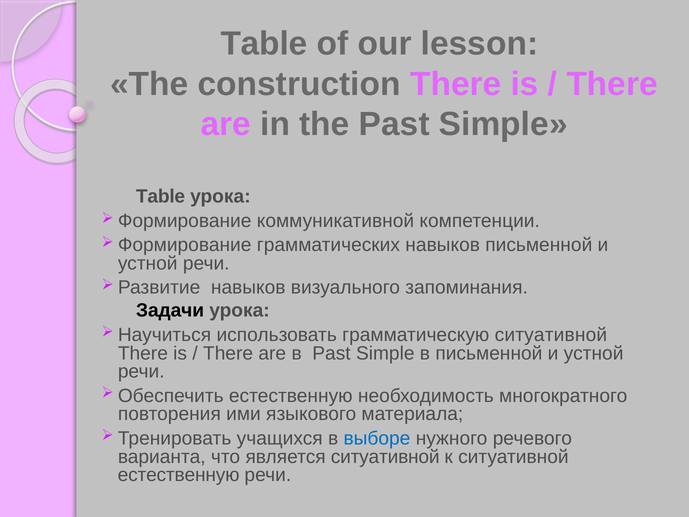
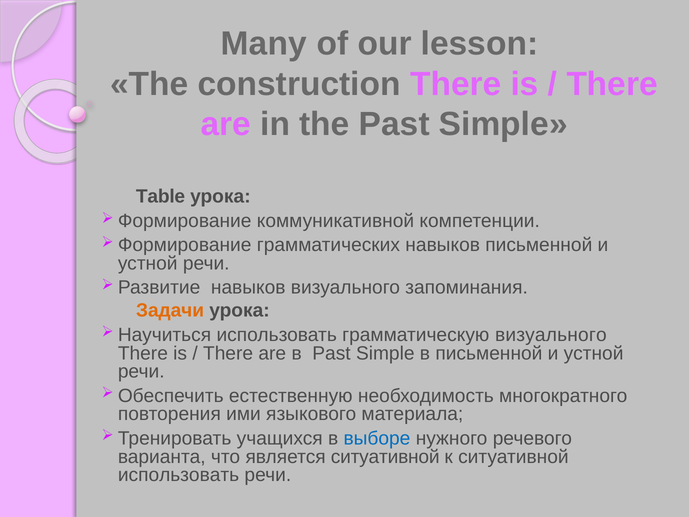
Table at (264, 44): Table -> Many
Задачи colour: black -> orange
грамматическую ситуативной: ситуативной -> визуального
естественную at (179, 475): естественную -> использовать
